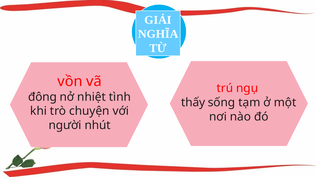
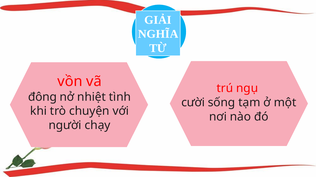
thấy: thấy -> cười
nhút: nhút -> chạy
